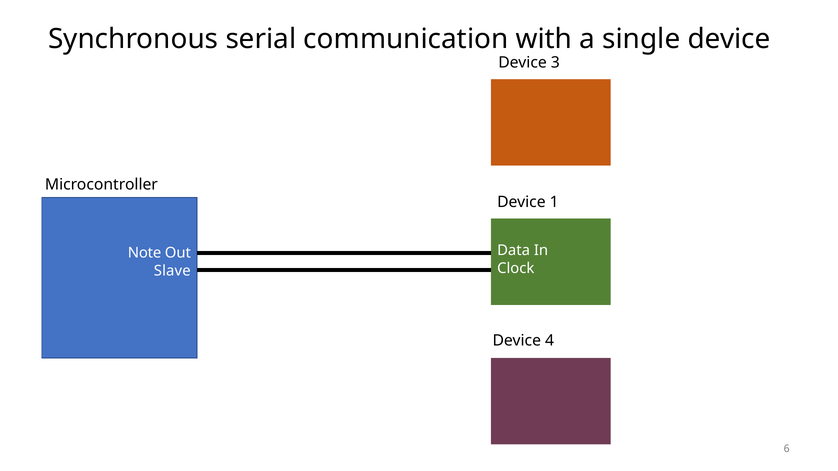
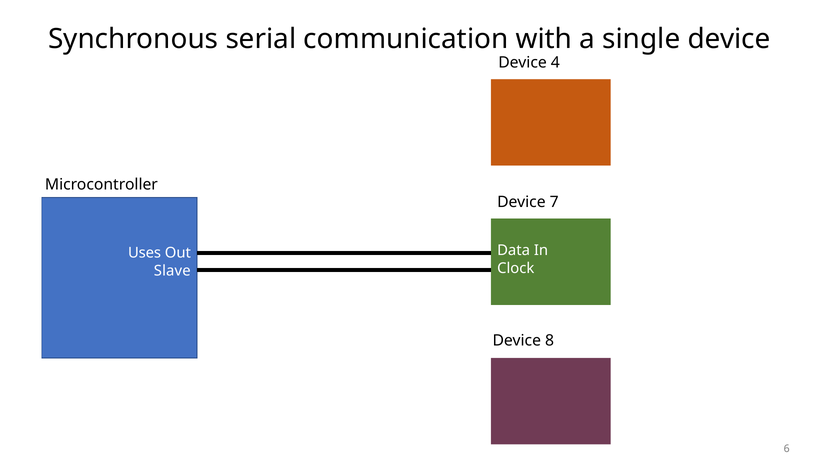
3: 3 -> 4
1: 1 -> 7
Note: Note -> Uses
4: 4 -> 8
